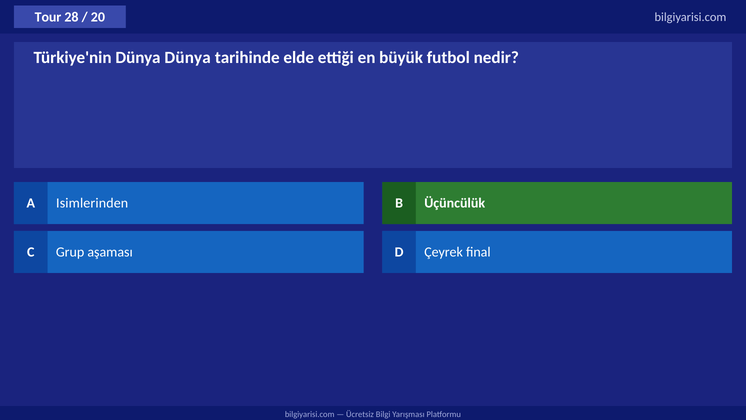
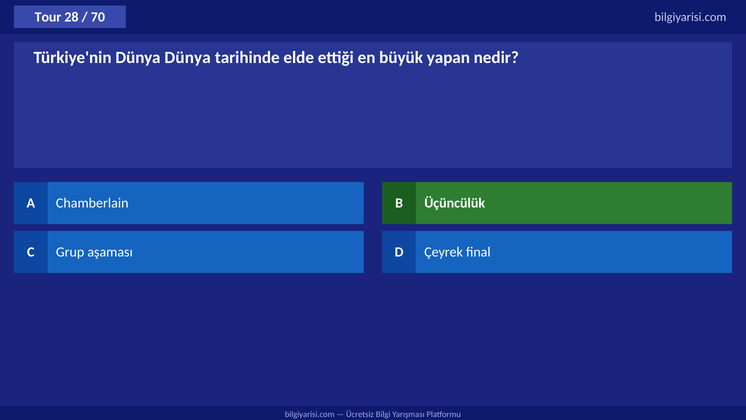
20: 20 -> 70
futbol: futbol -> yapan
Isimlerinden: Isimlerinden -> Chamberlain
